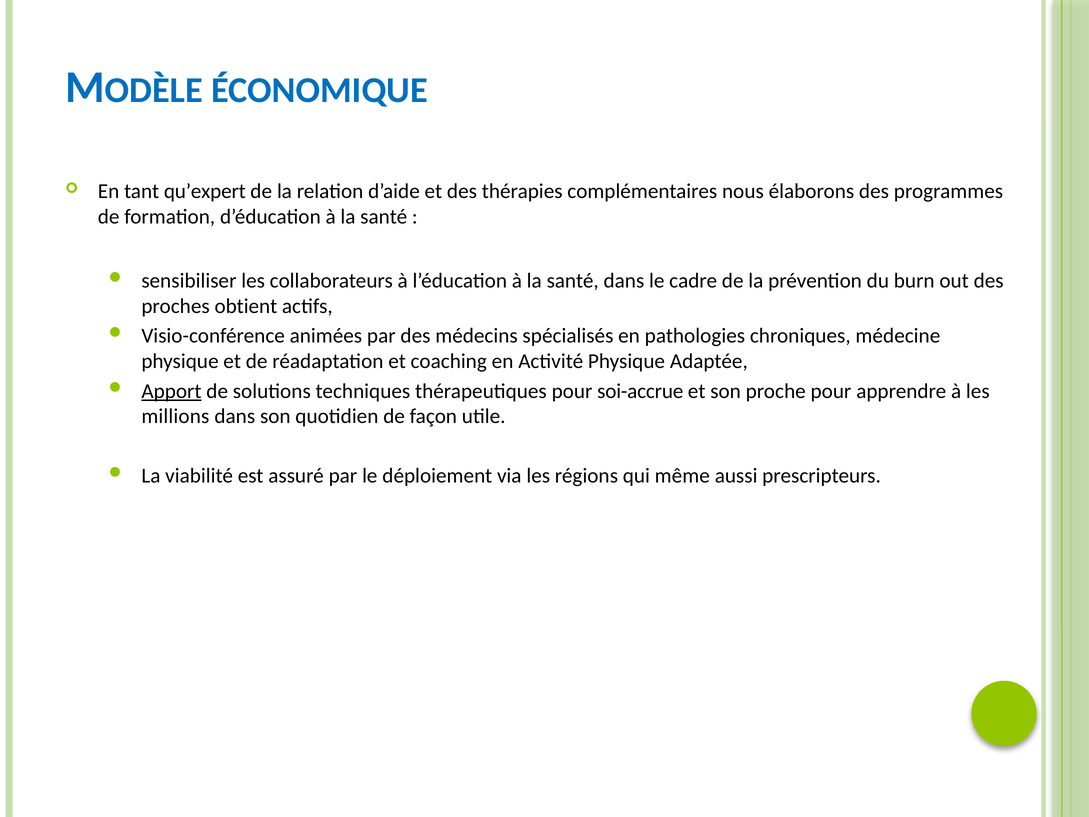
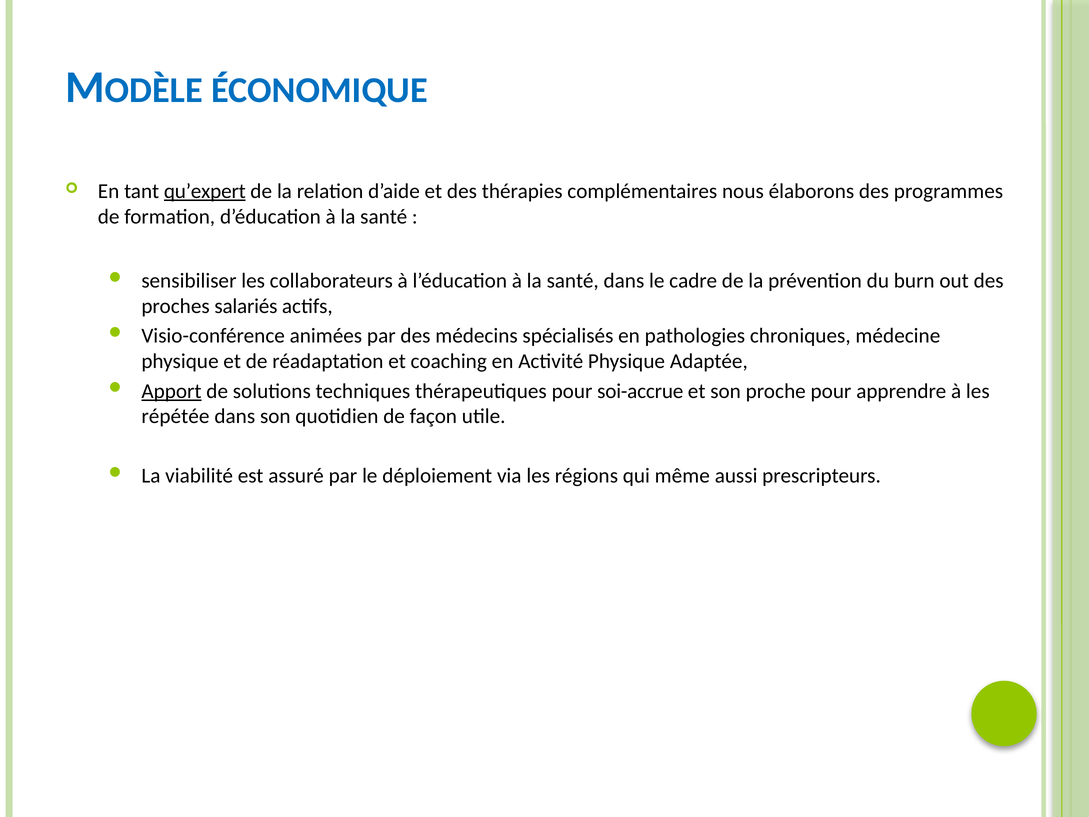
qu’expert underline: none -> present
obtient: obtient -> salariés
millions: millions -> répétée
